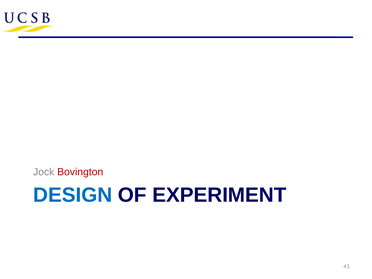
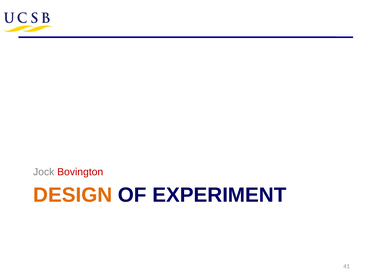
DESIGN colour: blue -> orange
